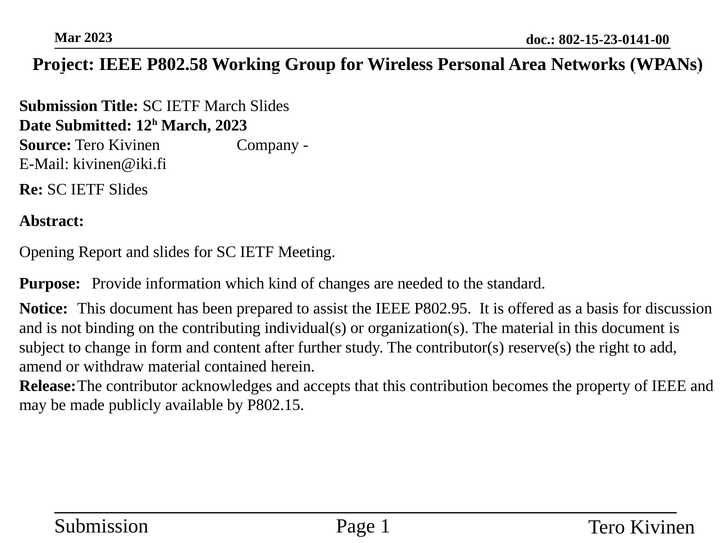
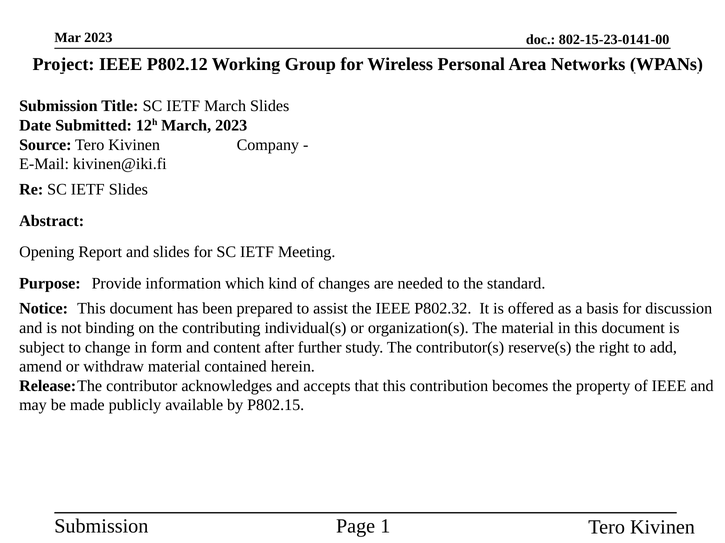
P802.58: P802.58 -> P802.12
P802.95: P802.95 -> P802.32
